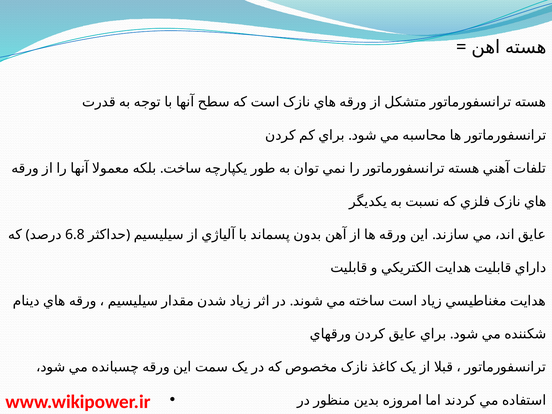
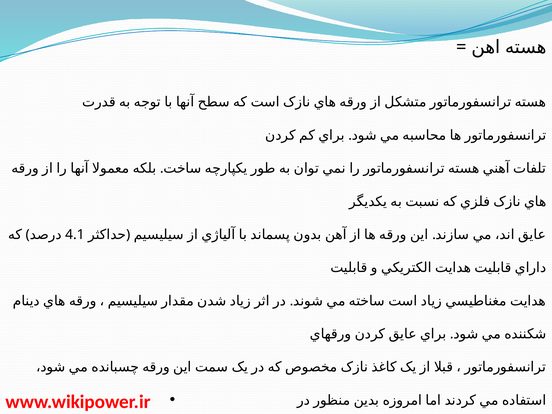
6.8: 6.8 -> 4.1
